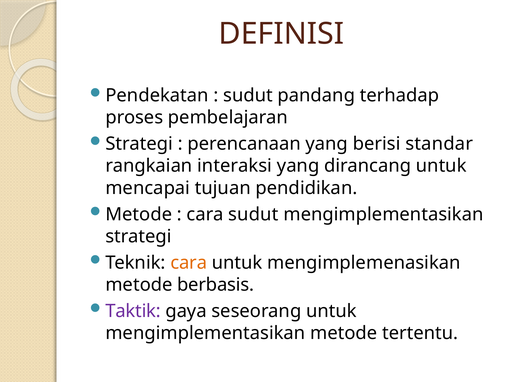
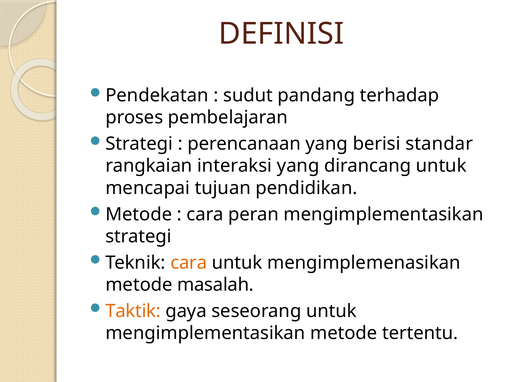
cara sudut: sudut -> peran
berbasis: berbasis -> masalah
Taktik colour: purple -> orange
